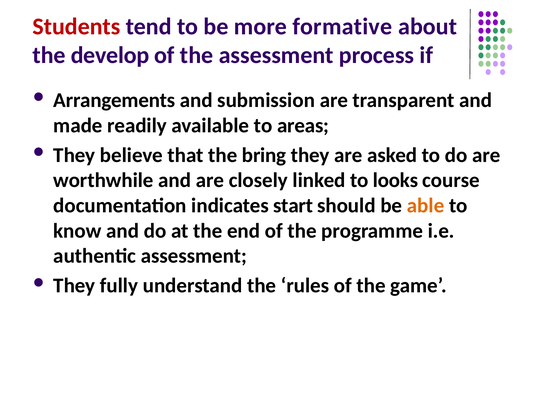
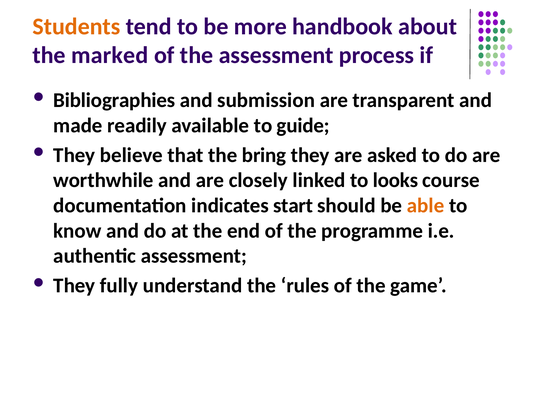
Students colour: red -> orange
formative: formative -> handbook
develop: develop -> marked
Arrangements: Arrangements -> Bibliographies
areas: areas -> guide
